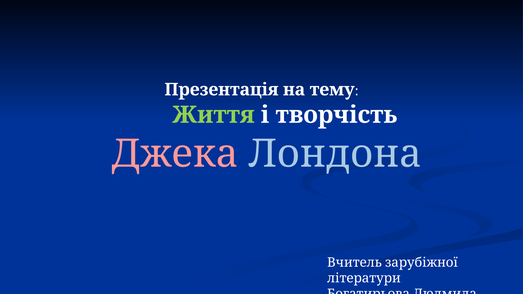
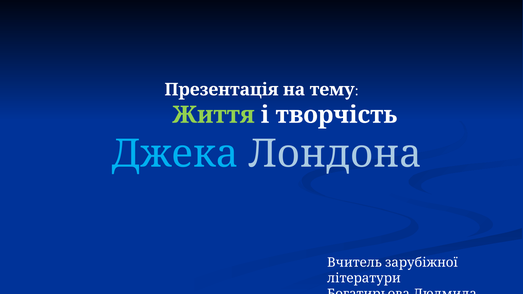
Джека colour: pink -> light blue
